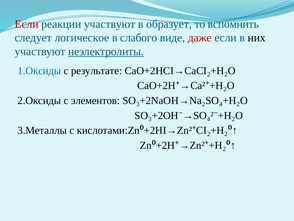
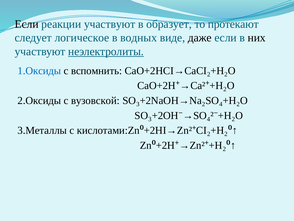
Если at (27, 24) colour: red -> black
вспомнить: вспомнить -> протекают
слабого: слабого -> водных
даже colour: red -> black
результате: результате -> вспомнить
элементов: элементов -> вузовской
